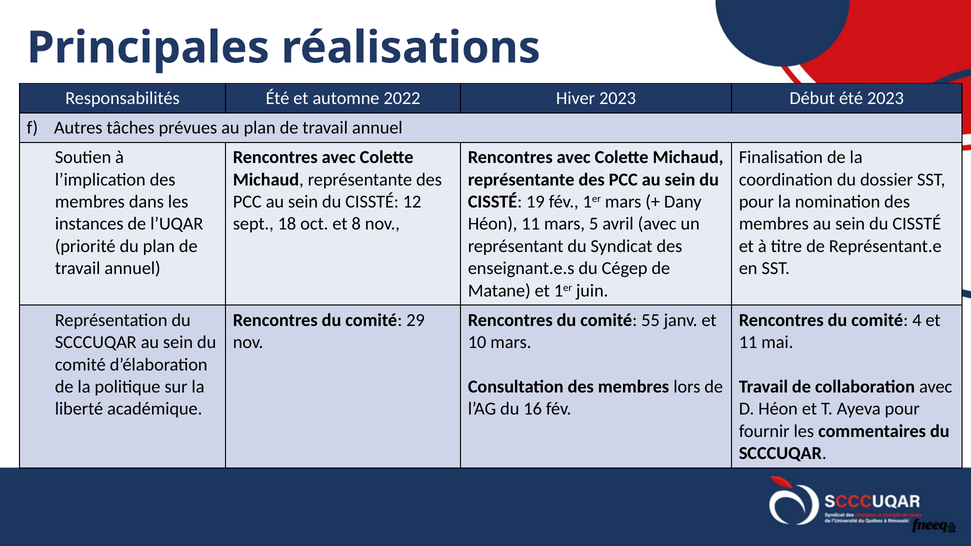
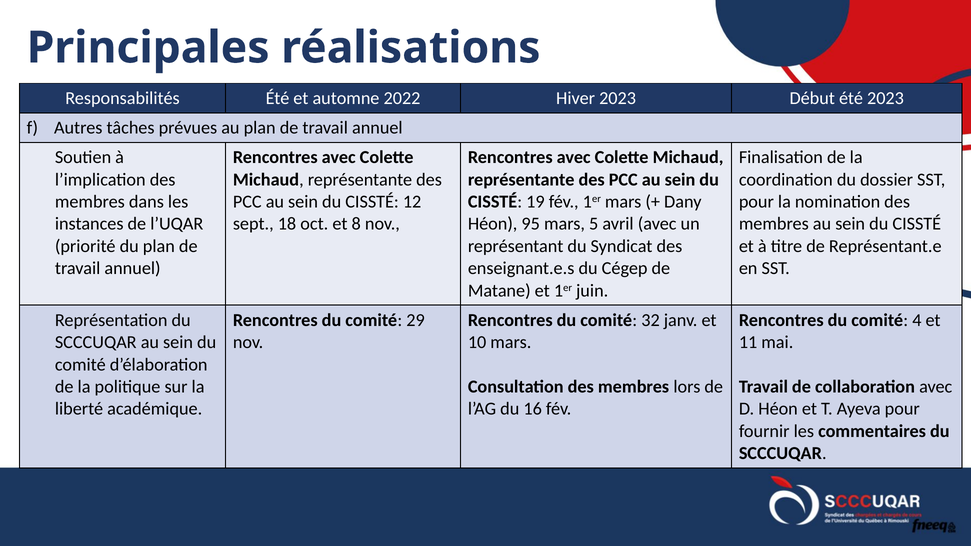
Héon 11: 11 -> 95
55: 55 -> 32
